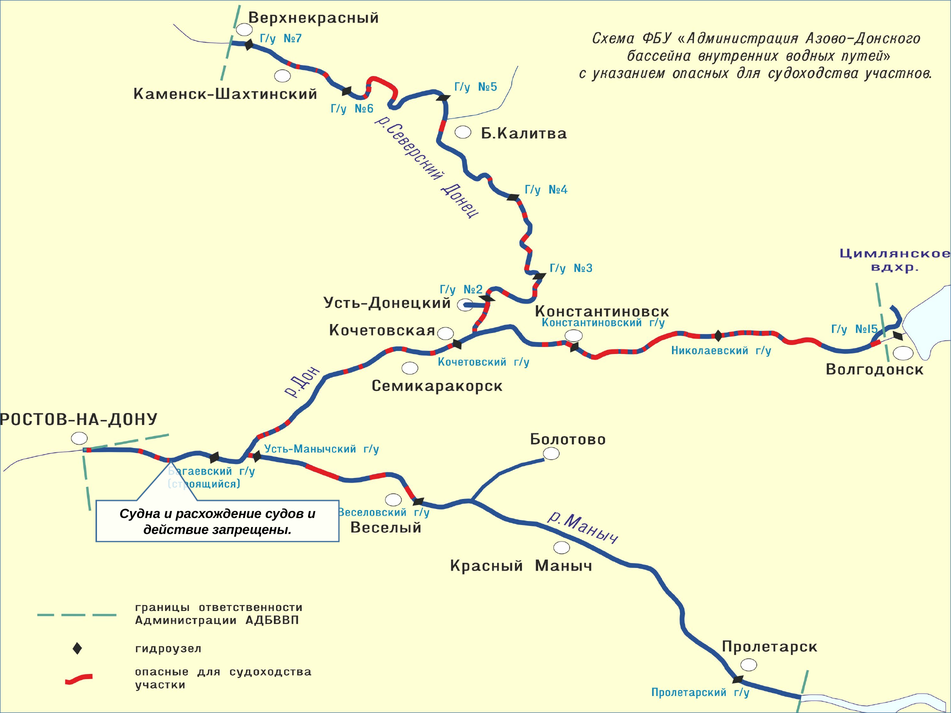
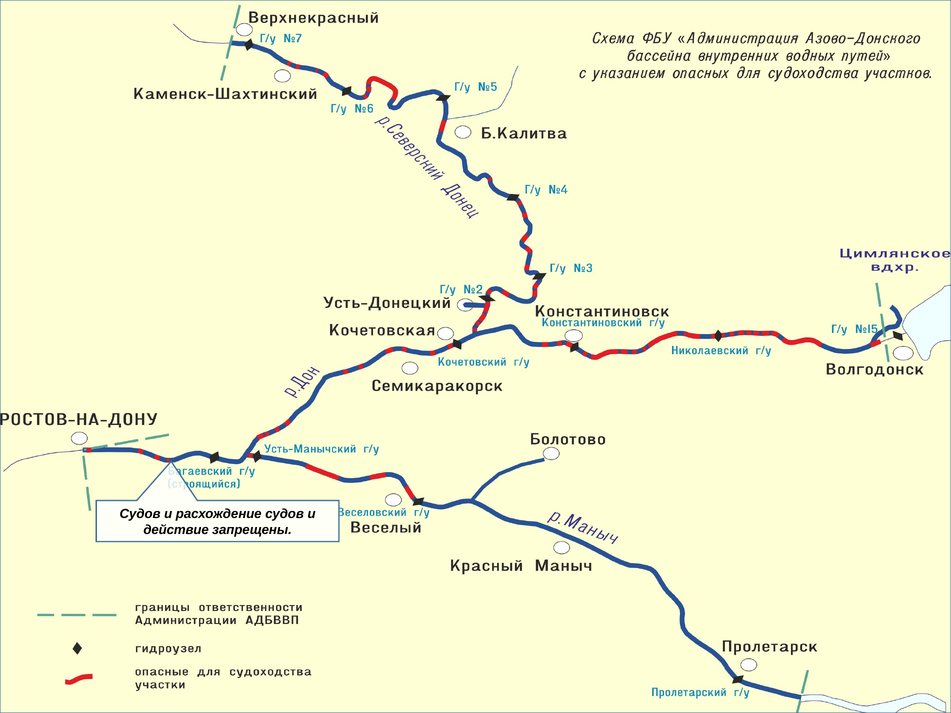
Судна at (140, 514): Судна -> Судов
